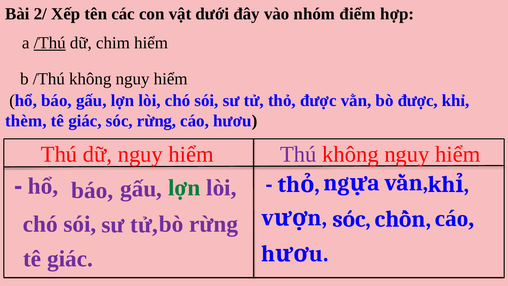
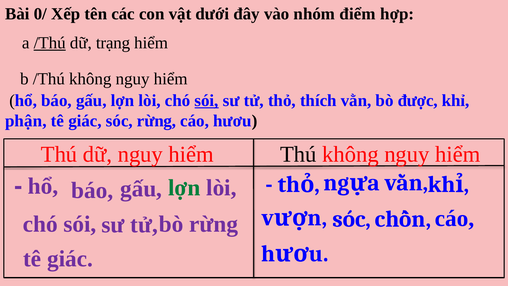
2/: 2/ -> 0/
chim: chim -> trạng
sói at (207, 100) underline: none -> present
thỏ được: được -> thích
thèm: thèm -> phận
Thú at (298, 154) colour: purple -> black
